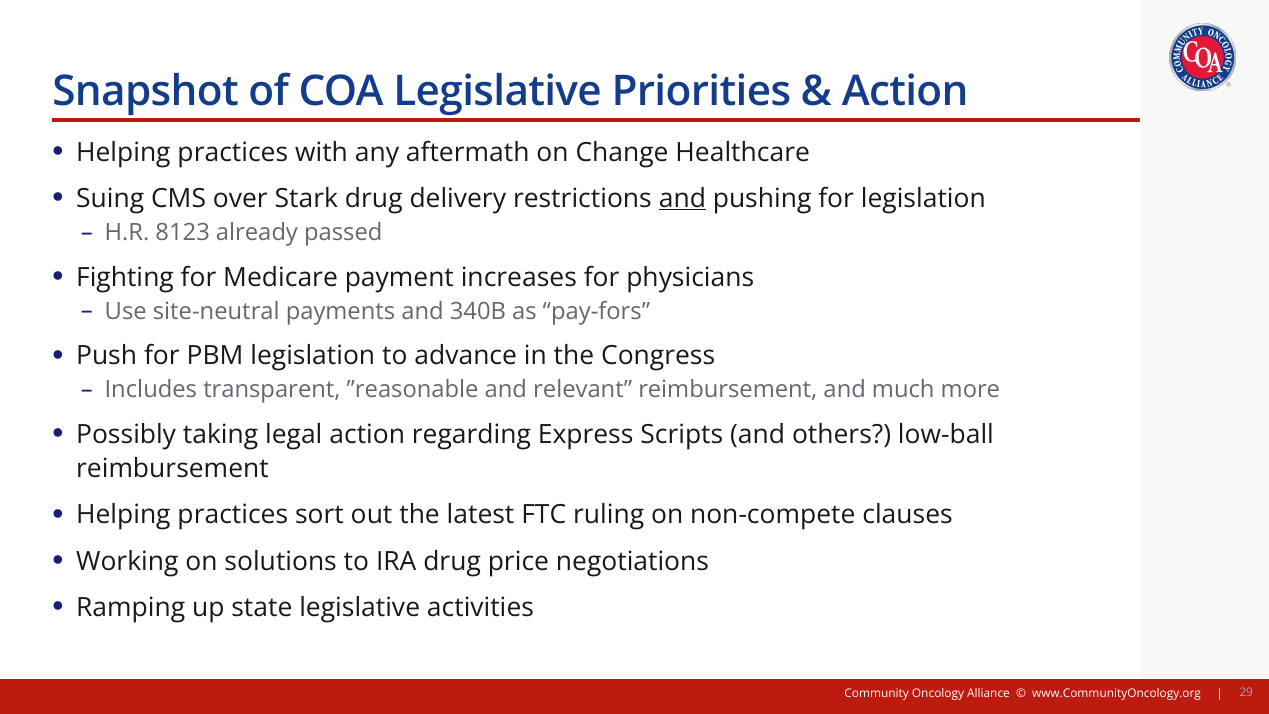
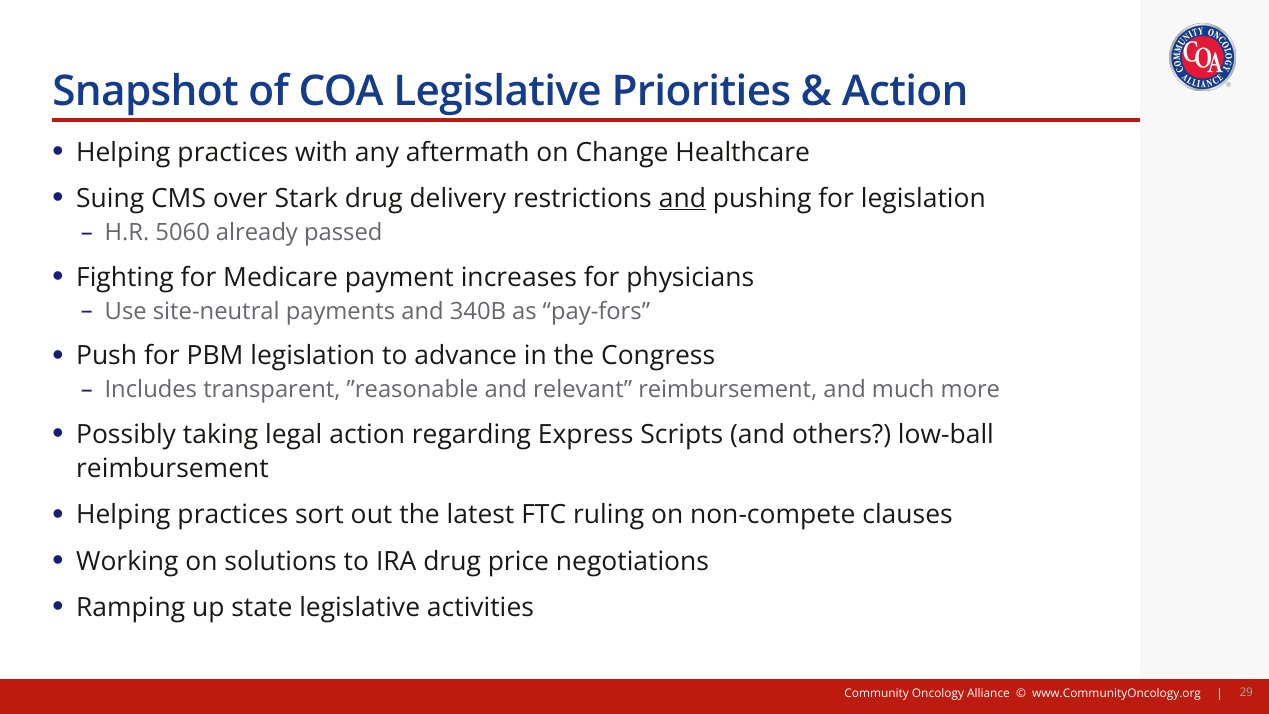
8123: 8123 -> 5060
